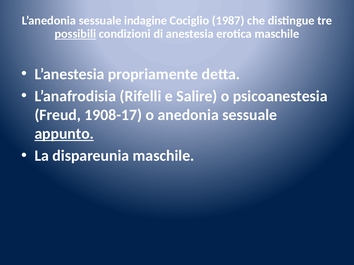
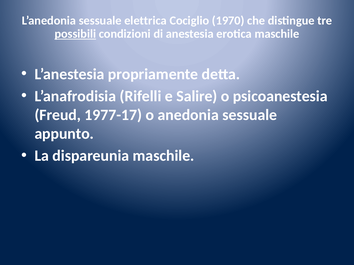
indagine: indagine -> elettrica
1987: 1987 -> 1970
1908-17: 1908-17 -> 1977-17
appunto underline: present -> none
